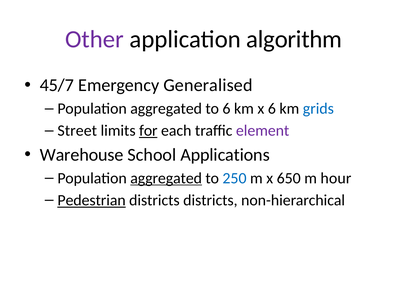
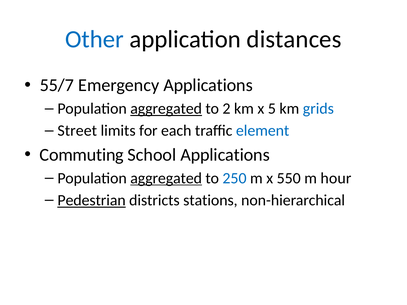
Other colour: purple -> blue
algorithm: algorithm -> distances
45/7: 45/7 -> 55/7
Emergency Generalised: Generalised -> Applications
aggregated at (166, 109) underline: none -> present
to 6: 6 -> 2
x 6: 6 -> 5
for underline: present -> none
element colour: purple -> blue
Warehouse: Warehouse -> Commuting
650: 650 -> 550
districts districts: districts -> stations
